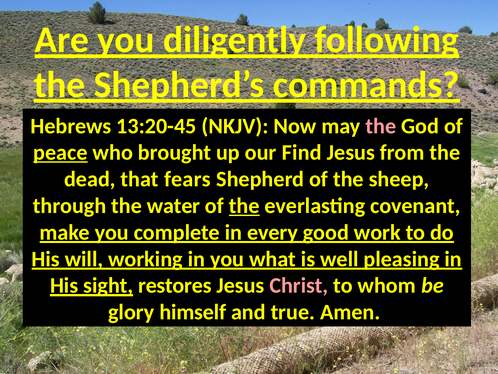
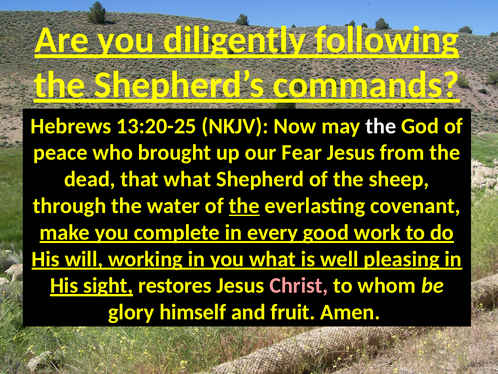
13:20-45: 13:20-45 -> 13:20-25
the at (381, 126) colour: pink -> white
peace underline: present -> none
Find: Find -> Fear
that fears: fears -> what
true: true -> fruit
